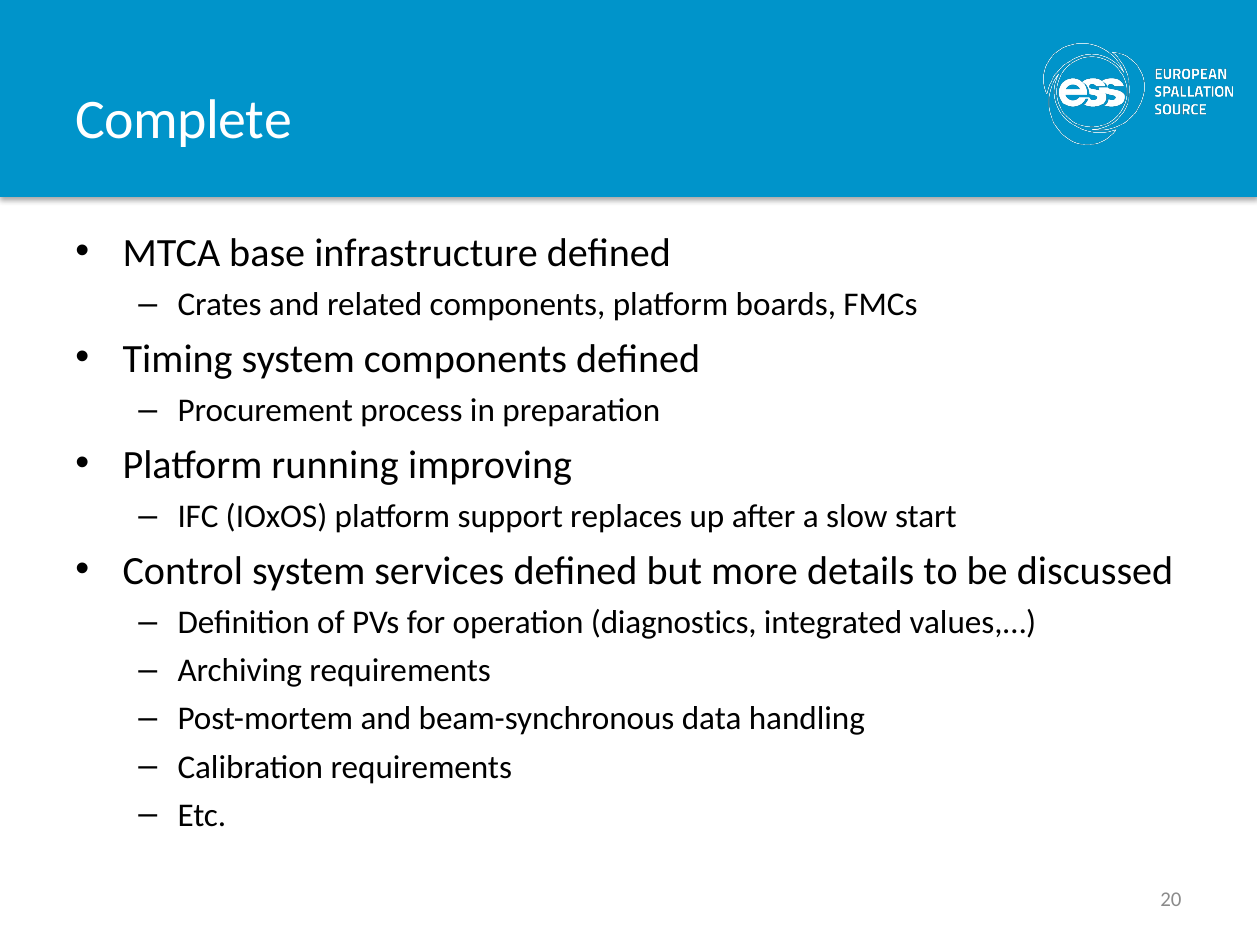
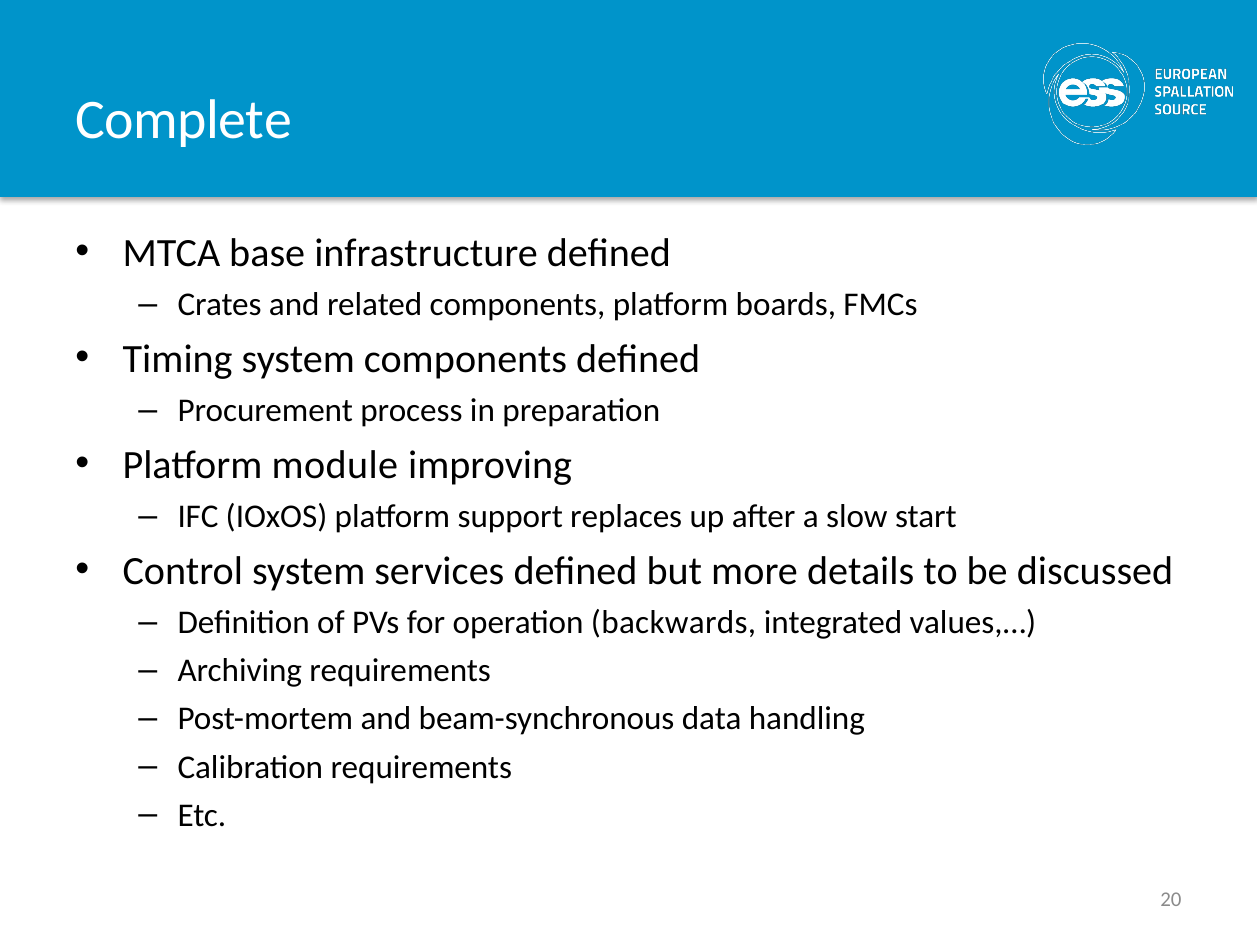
running: running -> module
diagnostics: diagnostics -> backwards
